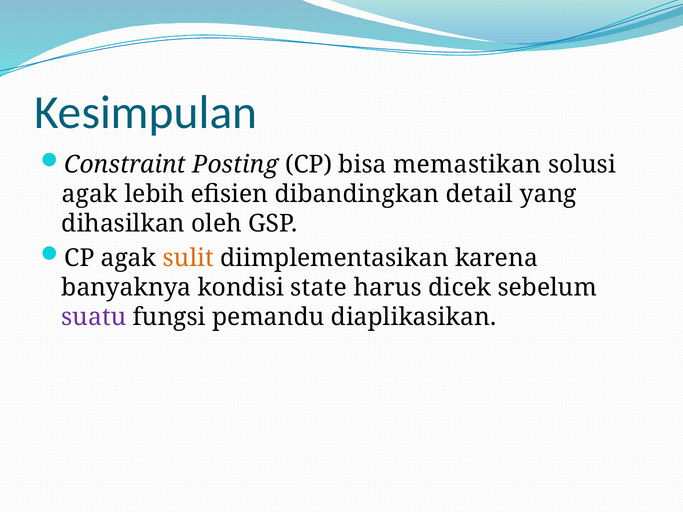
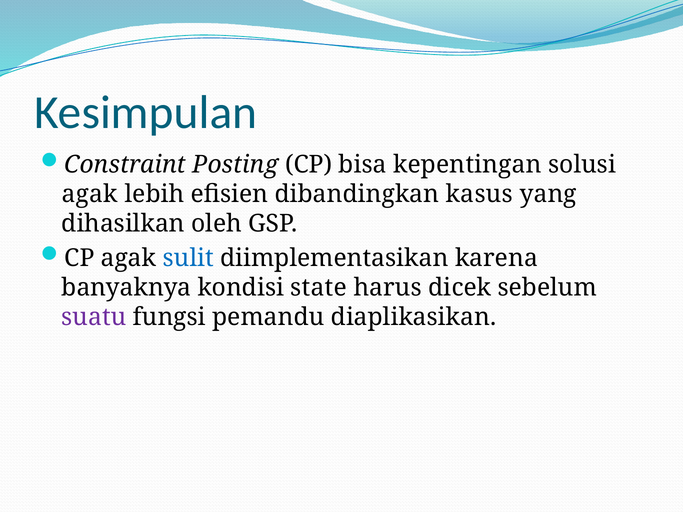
memastikan: memastikan -> kepentingan
detail: detail -> kasus
sulit colour: orange -> blue
